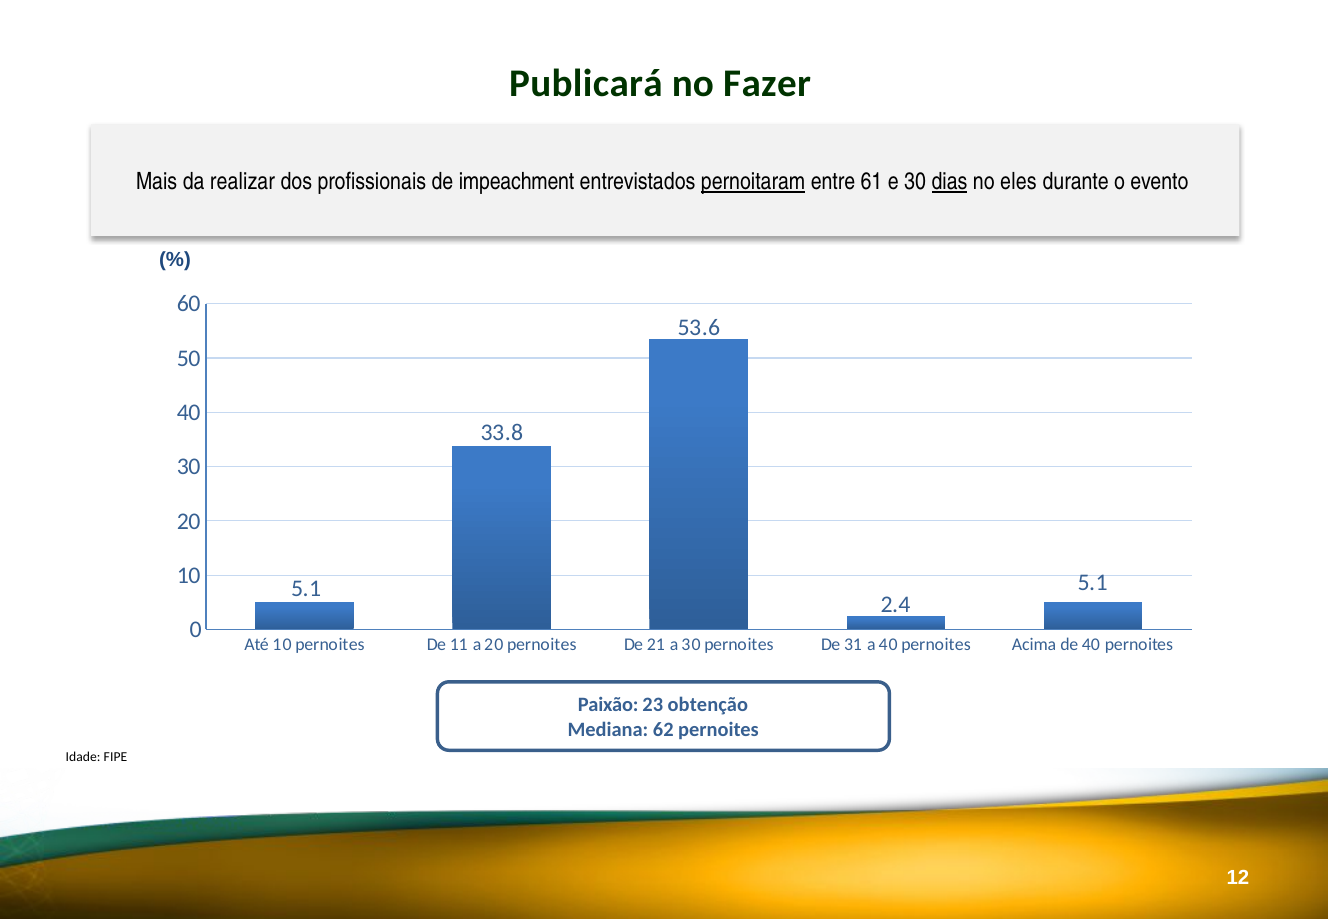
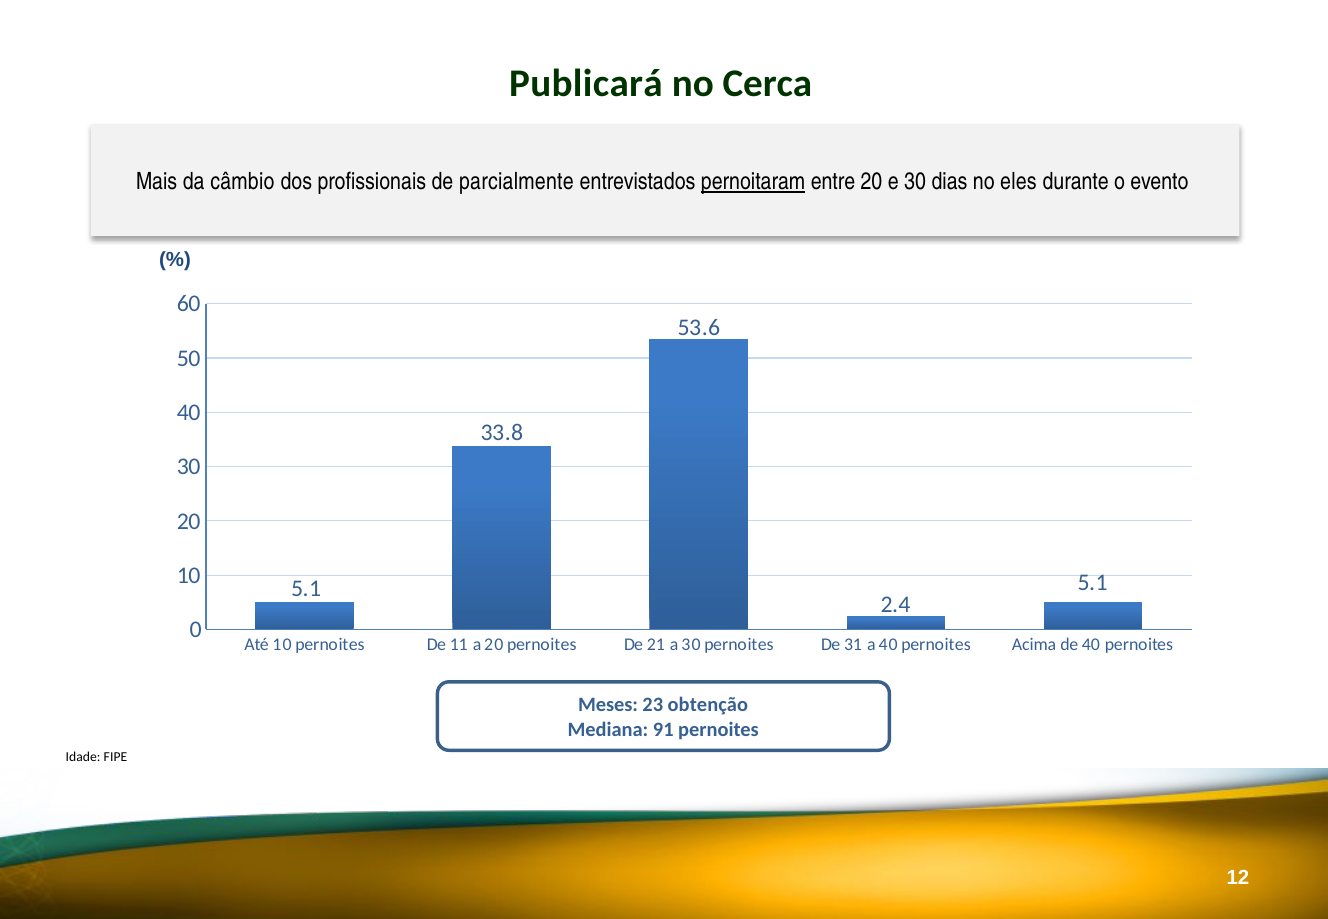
Fazer: Fazer -> Cerca
realizar: realizar -> câmbio
impeachment: impeachment -> parcialmente
entre 61: 61 -> 20
dias underline: present -> none
Paixão: Paixão -> Meses
62: 62 -> 91
